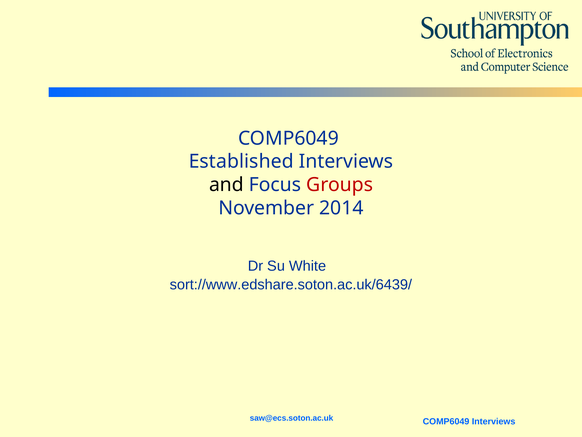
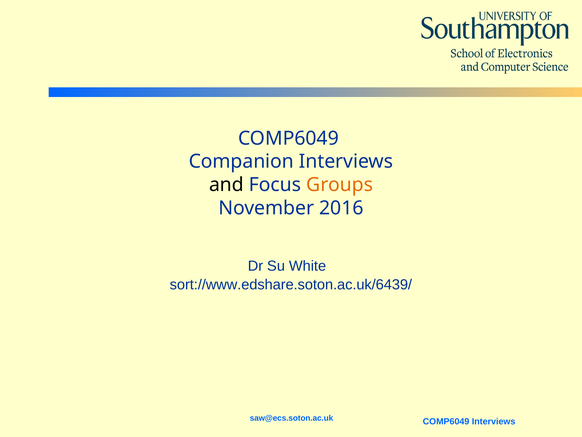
Established: Established -> Companion
Groups colour: red -> orange
2014: 2014 -> 2016
